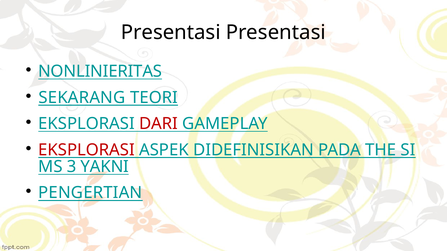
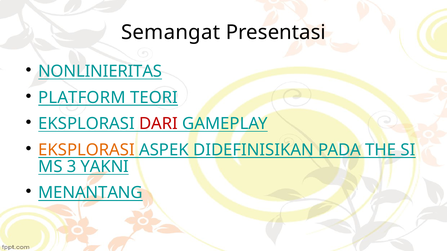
Presentasi at (171, 32): Presentasi -> Semangat
SEKARANG: SEKARANG -> PLATFORM
EKSPLORASI at (87, 150) colour: red -> orange
PENGERTIAN: PENGERTIAN -> MENANTANG
